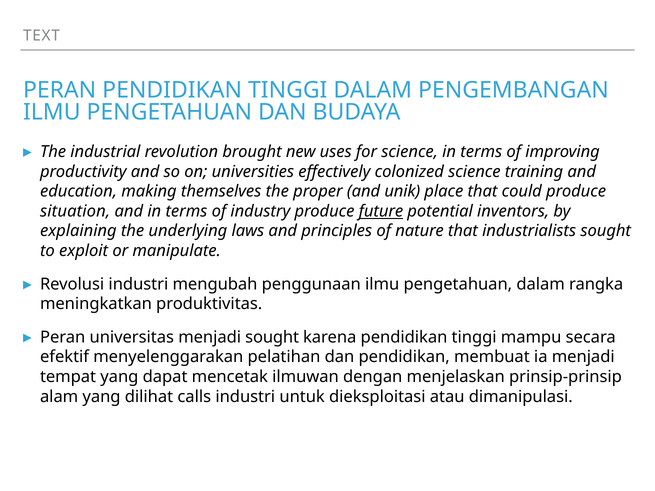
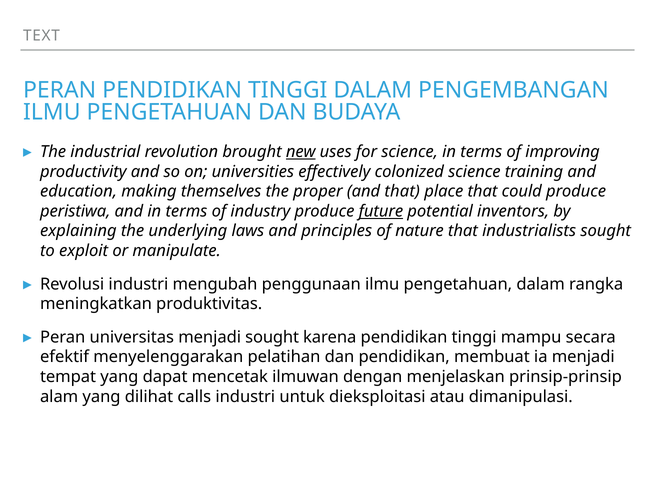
new underline: none -> present
and unik: unik -> that
situation: situation -> peristiwa
